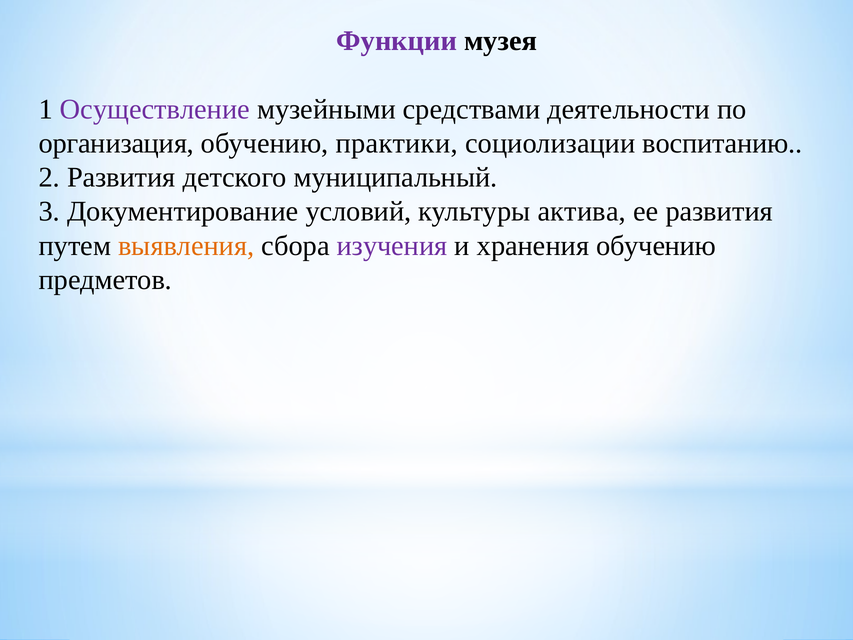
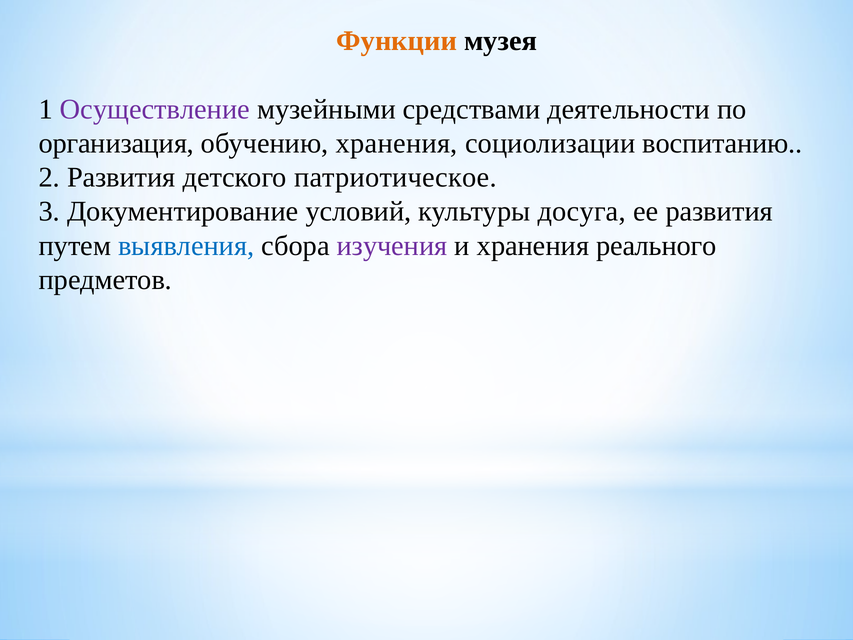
Функции colour: purple -> orange
обучению практики: практики -> хранения
муниципальный: муниципальный -> патриотическое
актива: актива -> досуга
выявления colour: orange -> blue
хранения обучению: обучению -> реального
